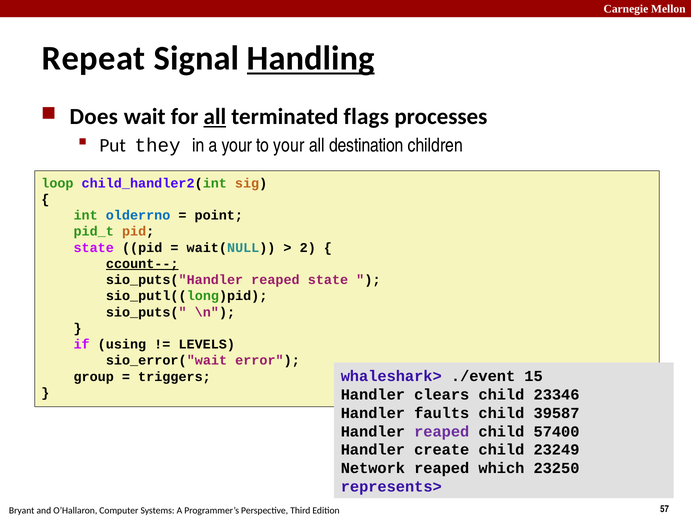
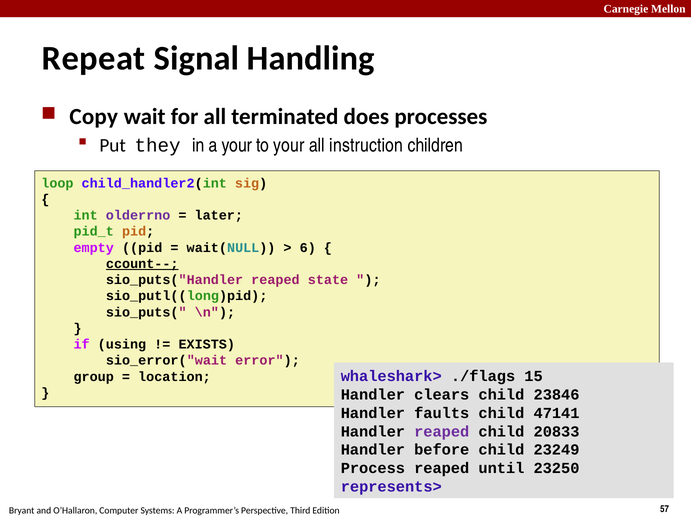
Handling underline: present -> none
Does: Does -> Copy
all at (215, 117) underline: present -> none
flags: flags -> does
destination: destination -> instruction
olderrno colour: blue -> purple
point: point -> later
state at (94, 248): state -> empty
2: 2 -> 6
LEVELS: LEVELS -> EXISTS
./event: ./event -> ./flags
triggers: triggers -> location
23346: 23346 -> 23846
39587: 39587 -> 47141
57400: 57400 -> 20833
create: create -> before
Network: Network -> Process
which: which -> until
